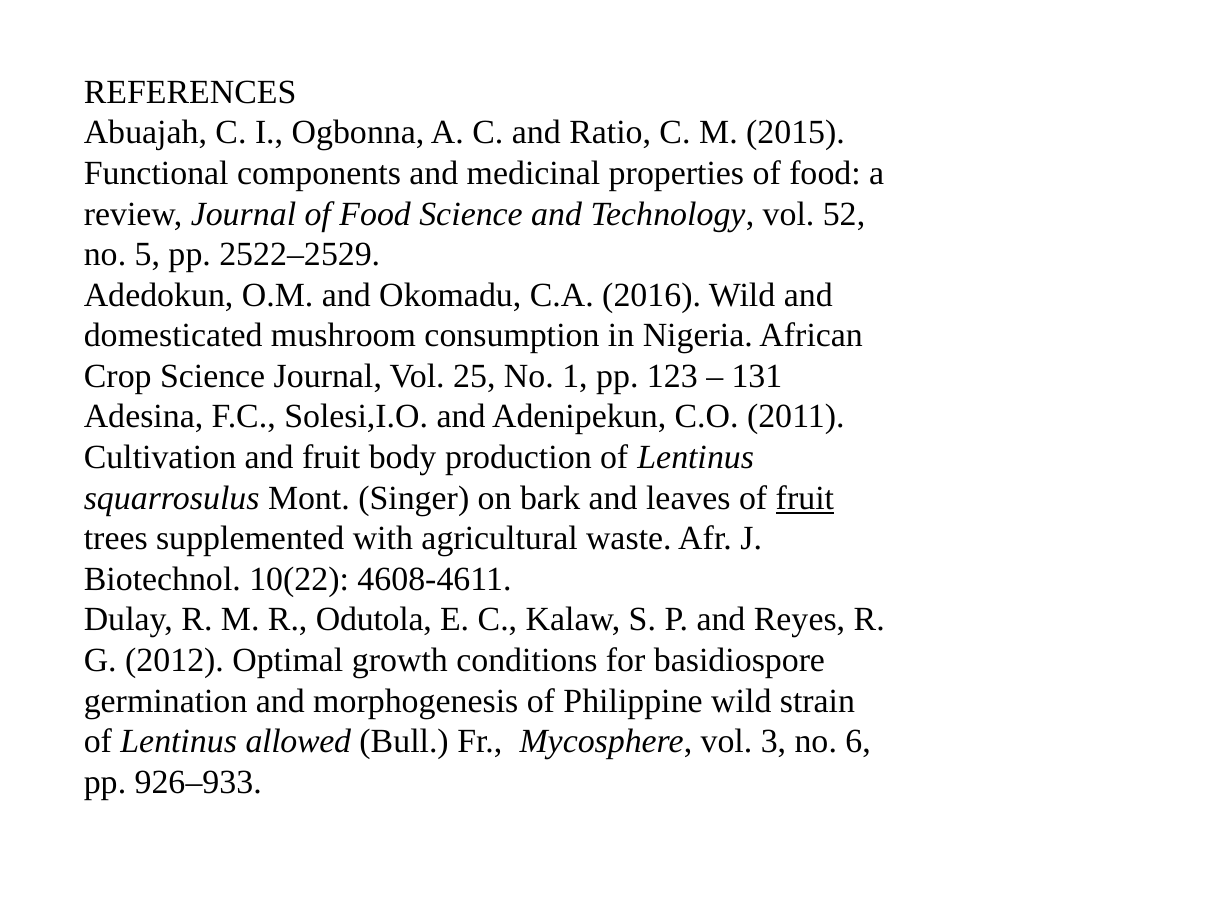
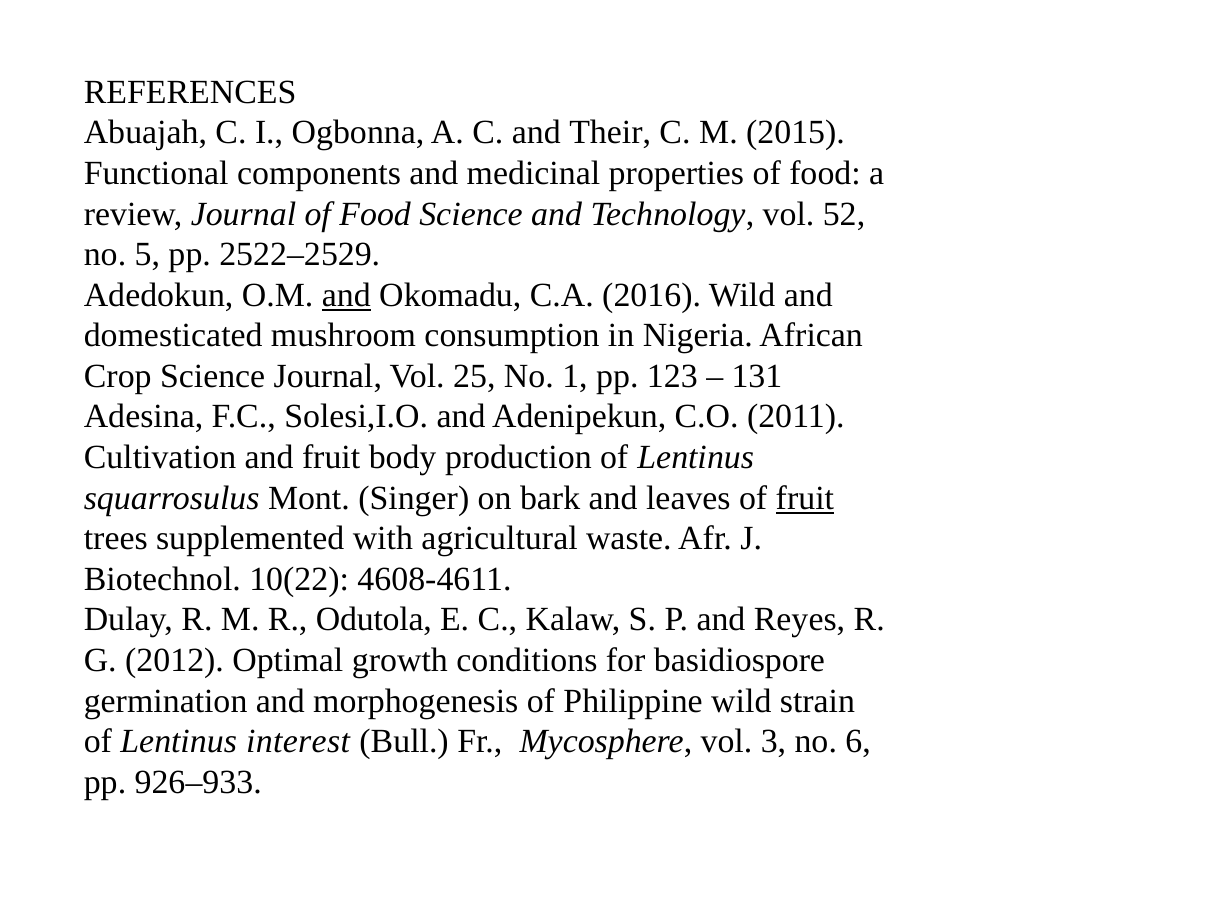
Ratio: Ratio -> Their
and at (346, 295) underline: none -> present
allowed: allowed -> interest
